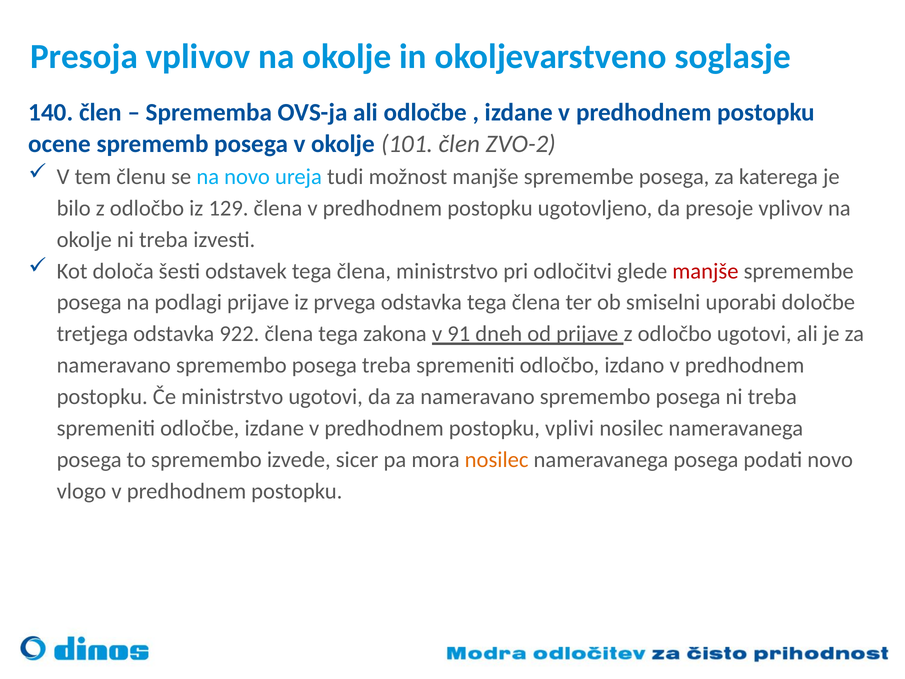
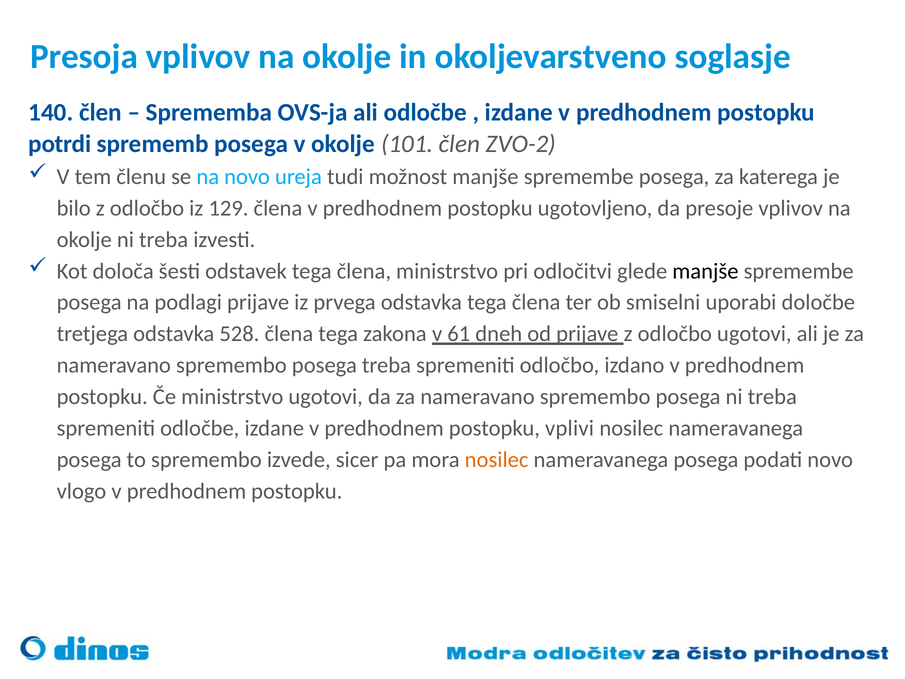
ocene: ocene -> potrdi
manjše at (705, 271) colour: red -> black
922: 922 -> 528
91: 91 -> 61
